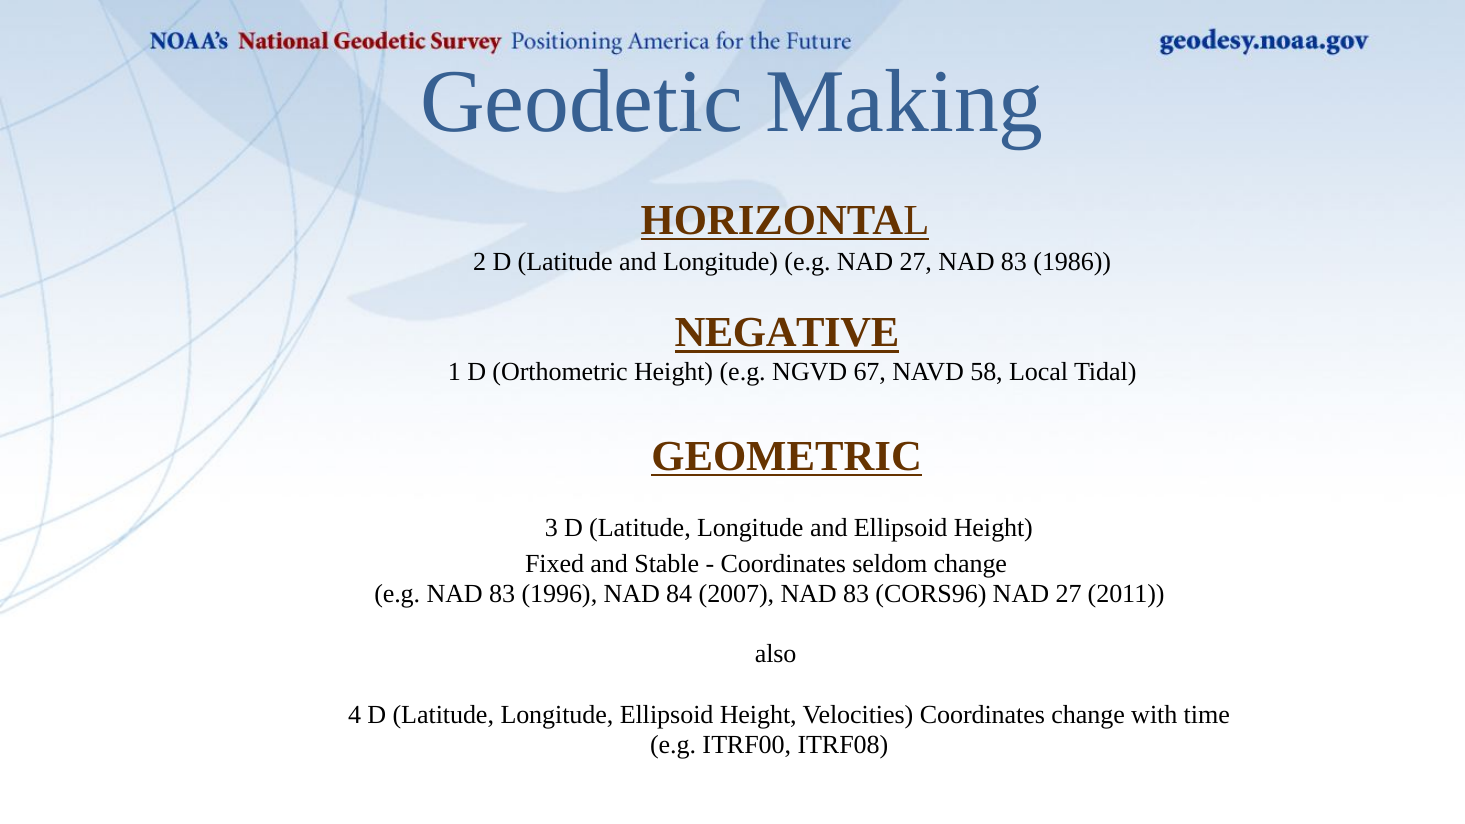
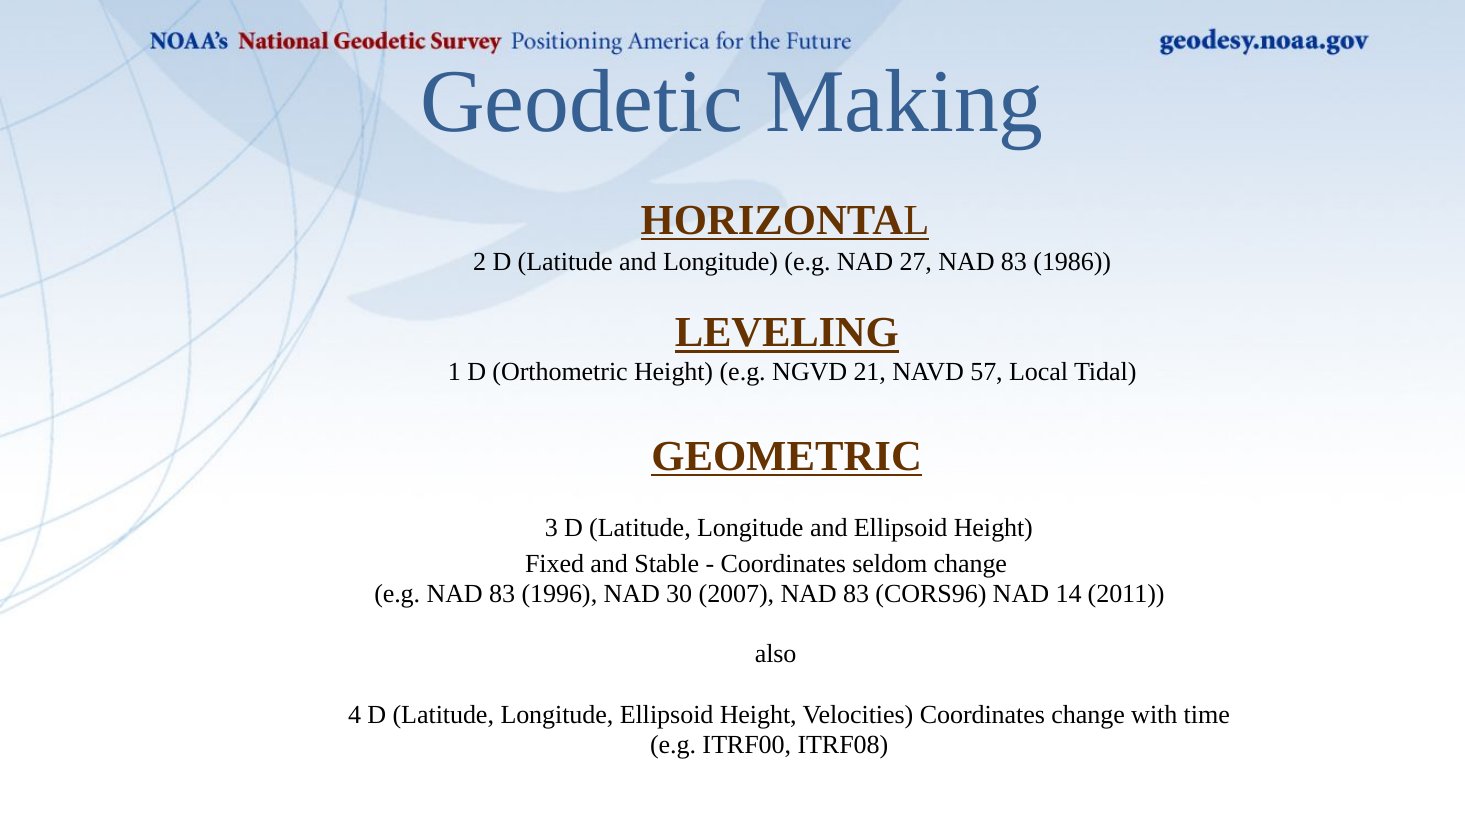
NEGATIVE: NEGATIVE -> LEVELING
67: 67 -> 21
58: 58 -> 57
84: 84 -> 30
CORS96 NAD 27: 27 -> 14
